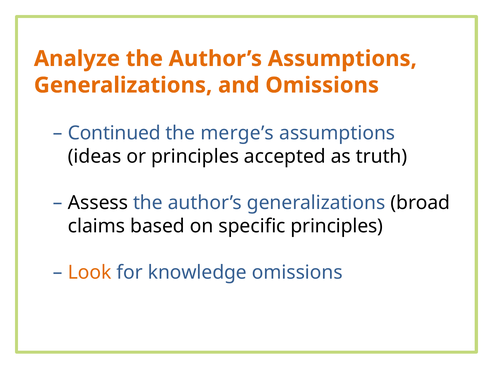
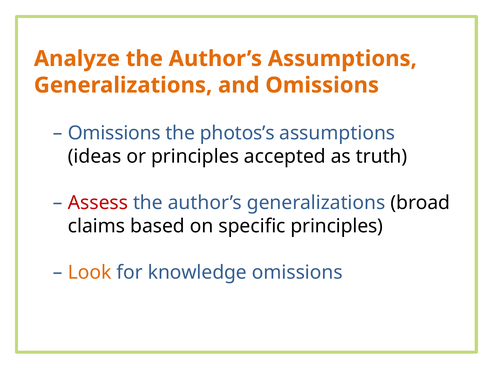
Continued at (114, 133): Continued -> Omissions
merge’s: merge’s -> photos’s
Assess colour: black -> red
